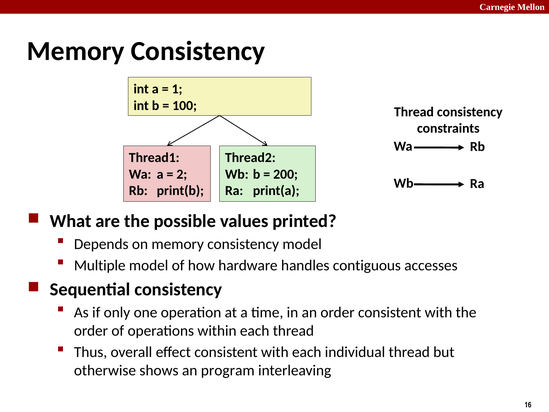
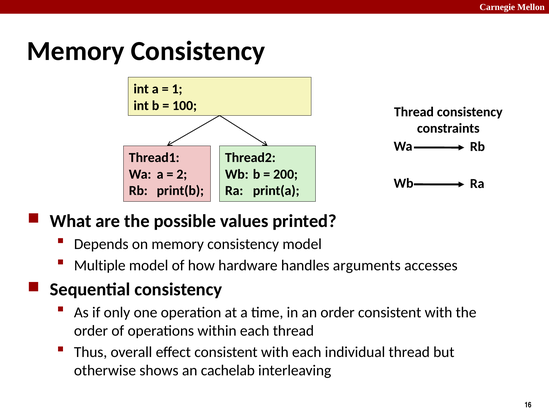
contiguous: contiguous -> arguments
program: program -> cachelab
